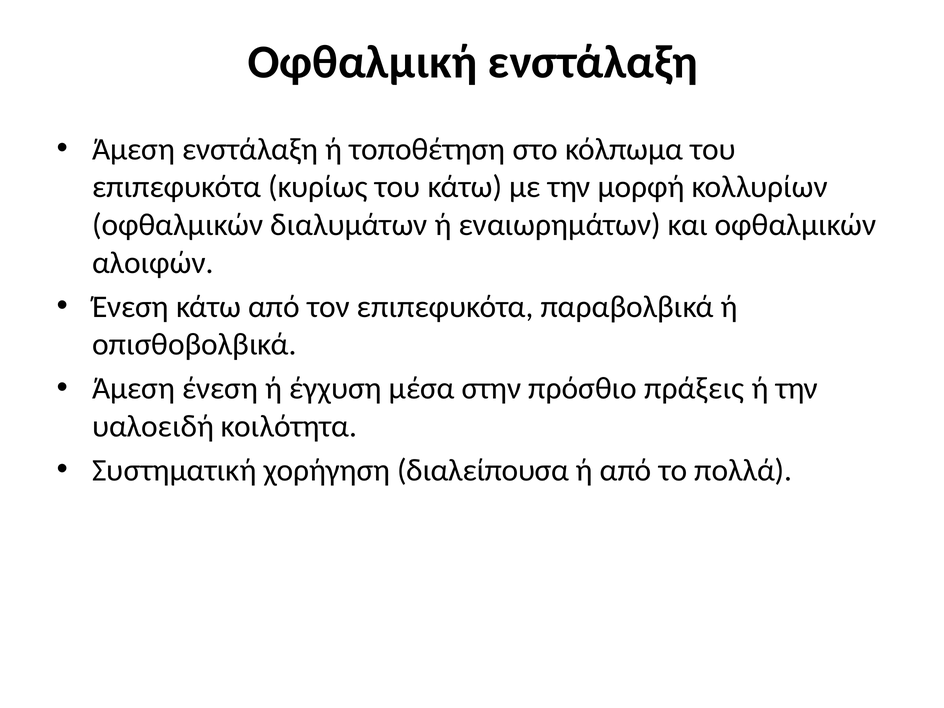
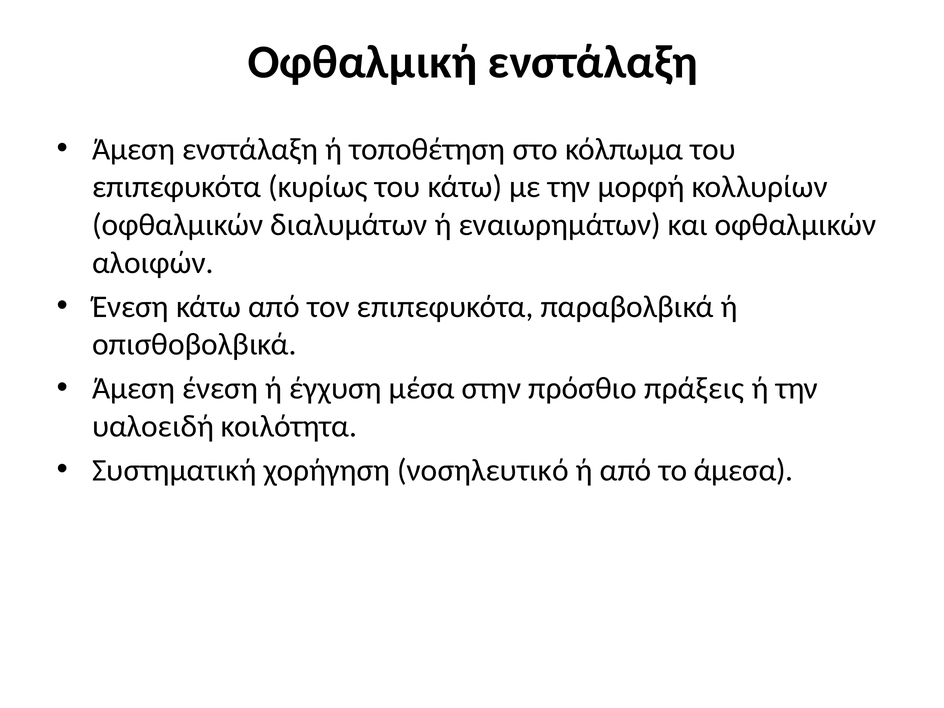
διαλείπουσα: διαλείπουσα -> νοσηλευτικό
πολλά: πολλά -> άμεσα
